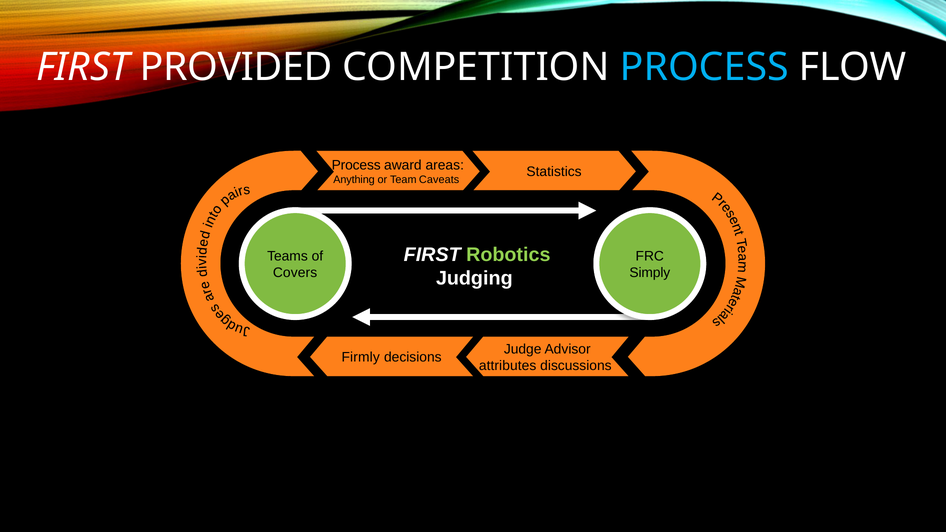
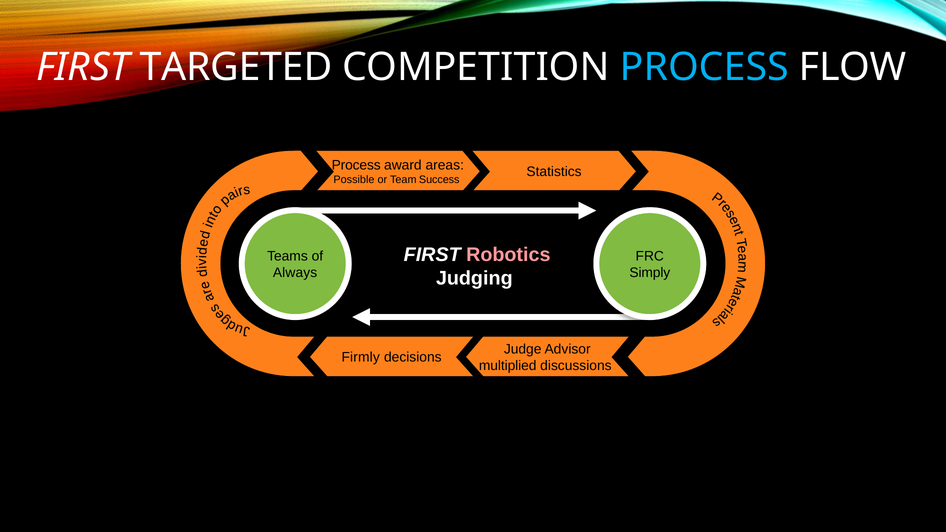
PROVIDED: PROVIDED -> TARGETED
Anything: Anything -> Possible
Caveats: Caveats -> Success
Robotics colour: light green -> pink
Covers: Covers -> Always
attributes: attributes -> multiplied
